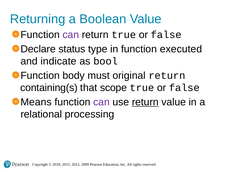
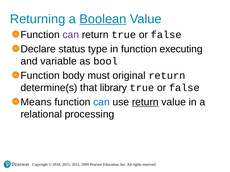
Boolean underline: none -> present
executed: executed -> executing
indicate: indicate -> variable
containing(s: containing(s -> determine(s
scope: scope -> library
can at (101, 102) colour: purple -> blue
